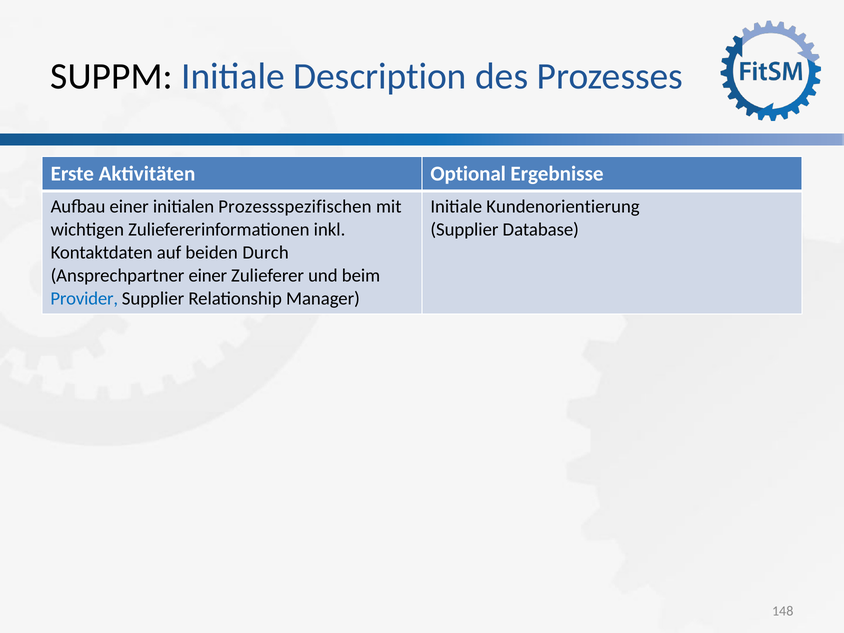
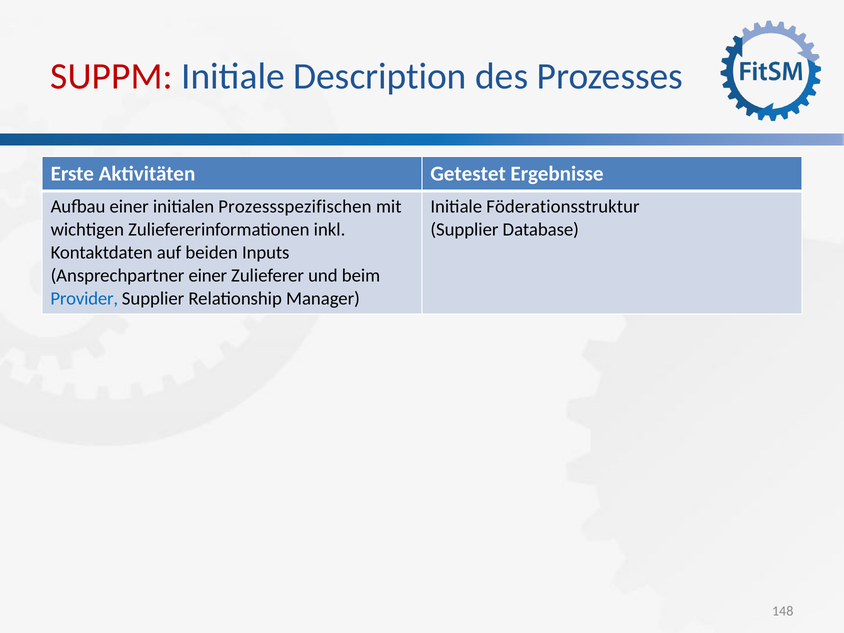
SUPPM colour: black -> red
Optional: Optional -> Getestet
Kundenorientierung: Kundenorientierung -> Föderationsstruktur
Durch: Durch -> Inputs
